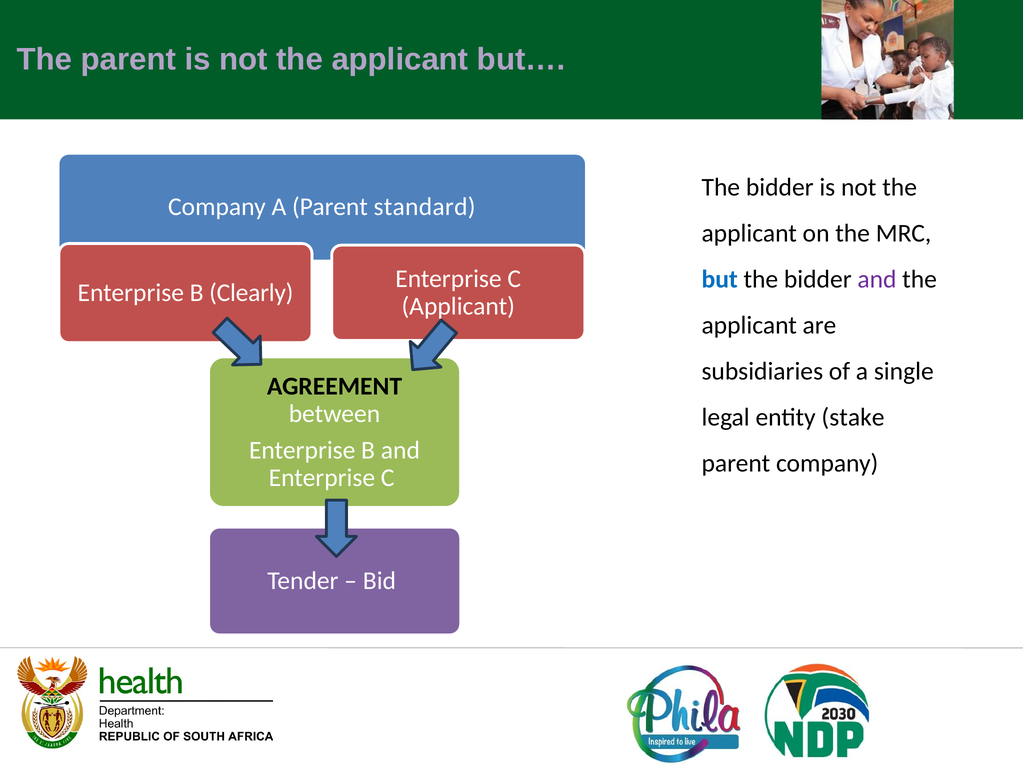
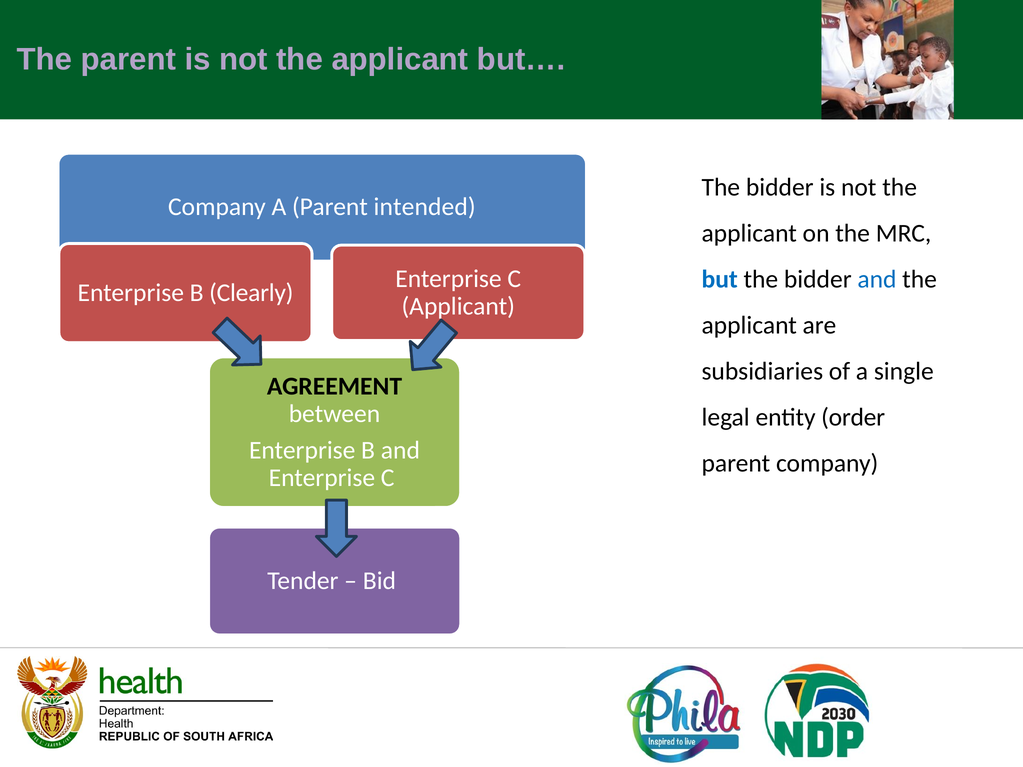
standard: standard -> intended
and at (877, 280) colour: purple -> blue
stake: stake -> order
